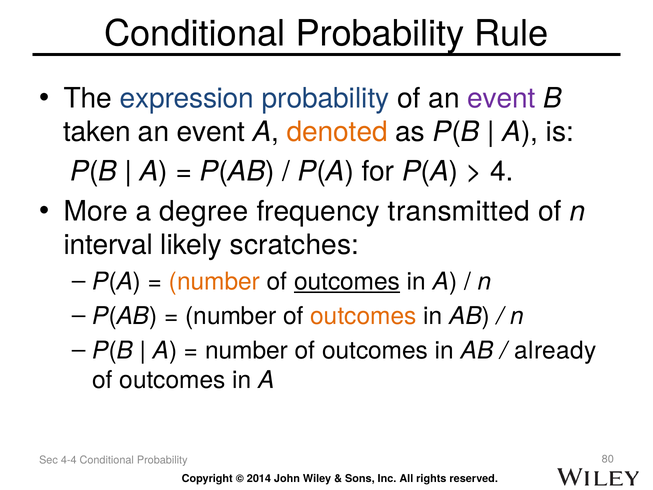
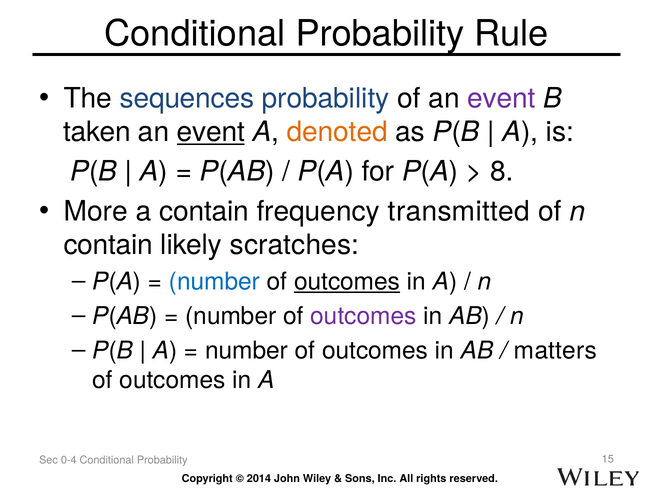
expression: expression -> sequences
event at (211, 132) underline: none -> present
4: 4 -> 8
a degree: degree -> contain
interval at (108, 245): interval -> contain
number at (215, 281) colour: orange -> blue
outcomes at (363, 316) colour: orange -> purple
already: already -> matters
4-4: 4-4 -> 0-4
80: 80 -> 15
